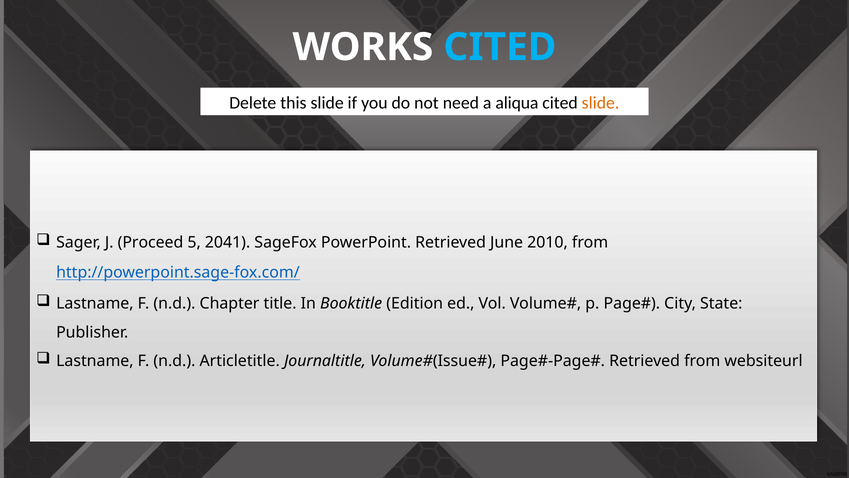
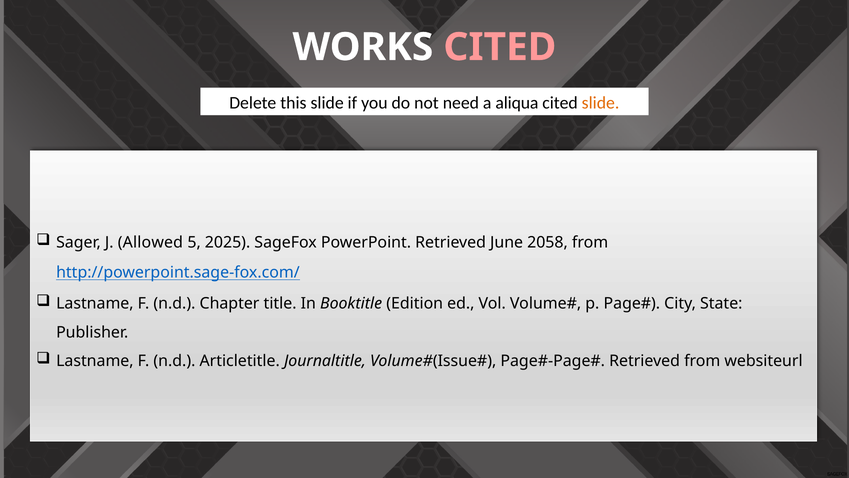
CITED at (500, 47) colour: light blue -> pink
Proceed: Proceed -> Allowed
2041: 2041 -> 2025
2010: 2010 -> 2058
